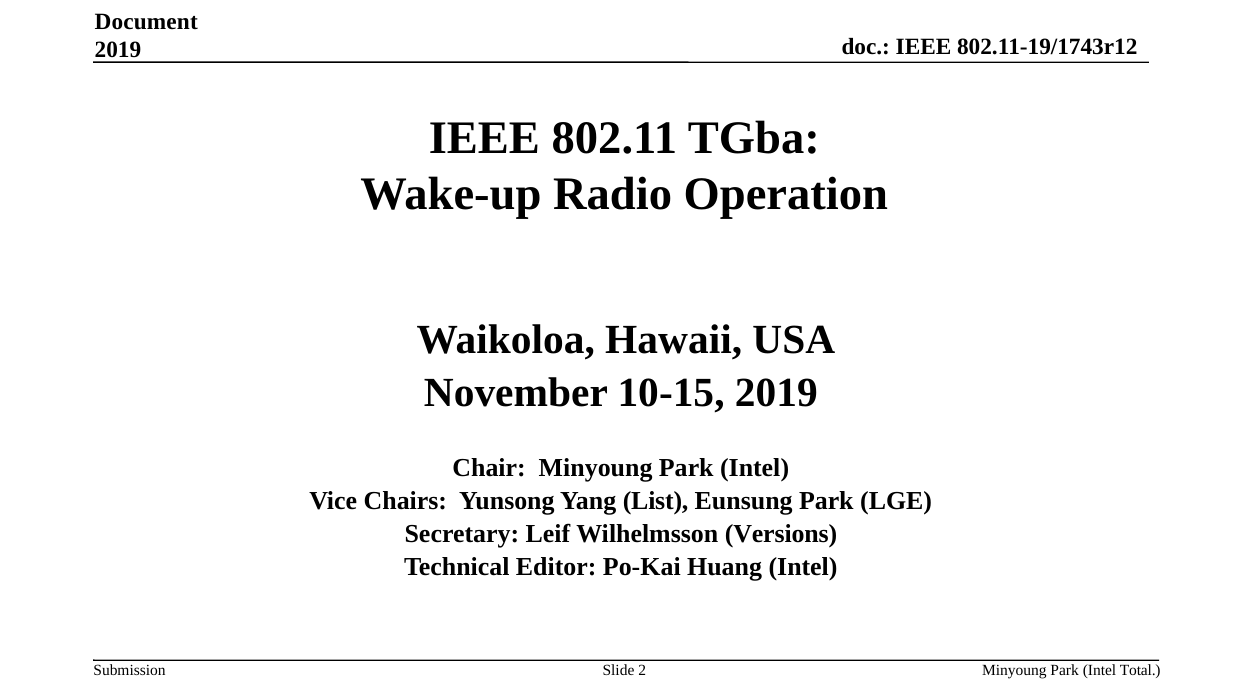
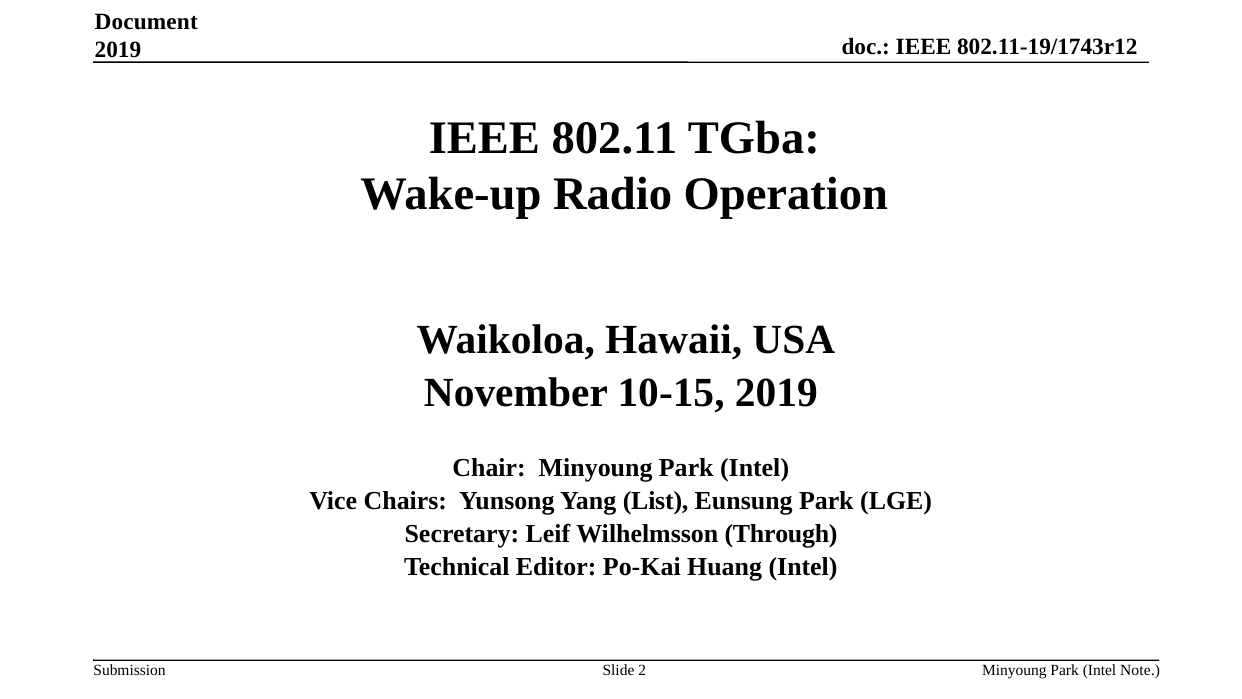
Versions: Versions -> Through
Total: Total -> Note
